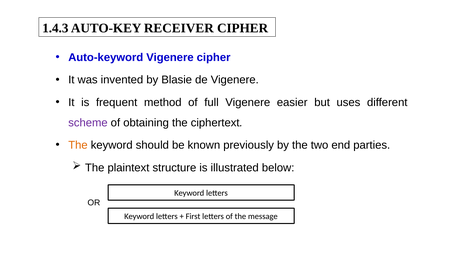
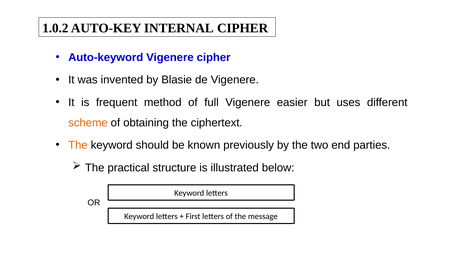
1.4.3: 1.4.3 -> 1.0.2
RECEIVER: RECEIVER -> INTERNAL
scheme colour: purple -> orange
plaintext: plaintext -> practical
